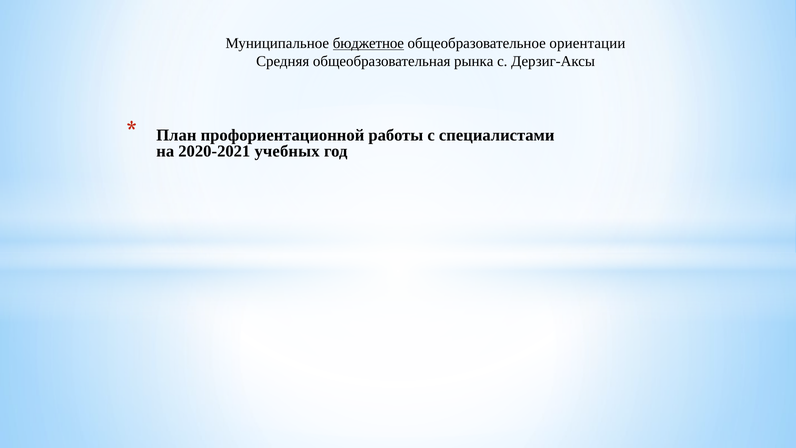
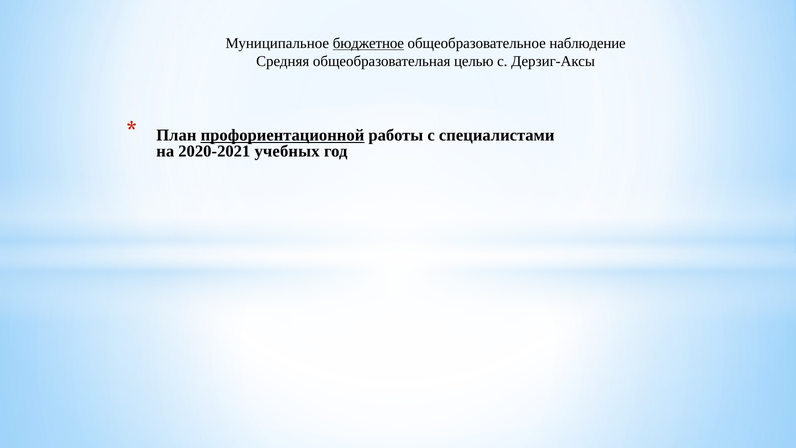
ориентации: ориентации -> наблюдение
рынка: рынка -> целью
профориентационной underline: none -> present
